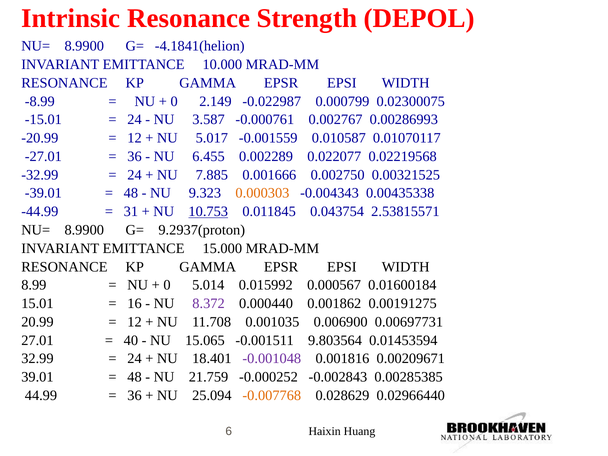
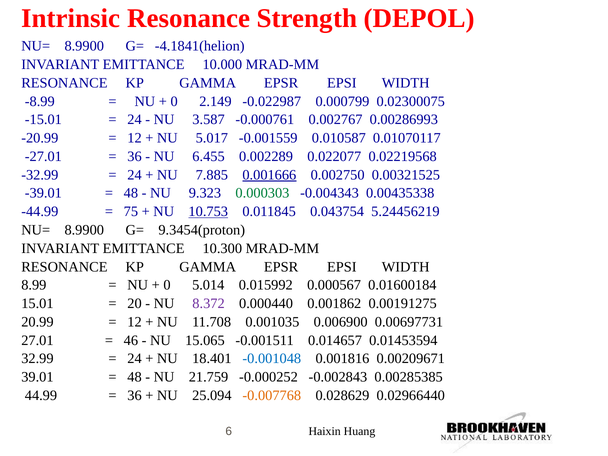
0.001666 underline: none -> present
0.000303 colour: orange -> green
31: 31 -> 75
2.53815571: 2.53815571 -> 5.24456219
9.2937(proton: 9.2937(proton -> 9.3454(proton
15.000: 15.000 -> 10.300
16: 16 -> 20
40: 40 -> 46
9.803564: 9.803564 -> 0.014657
-0.001048 colour: purple -> blue
